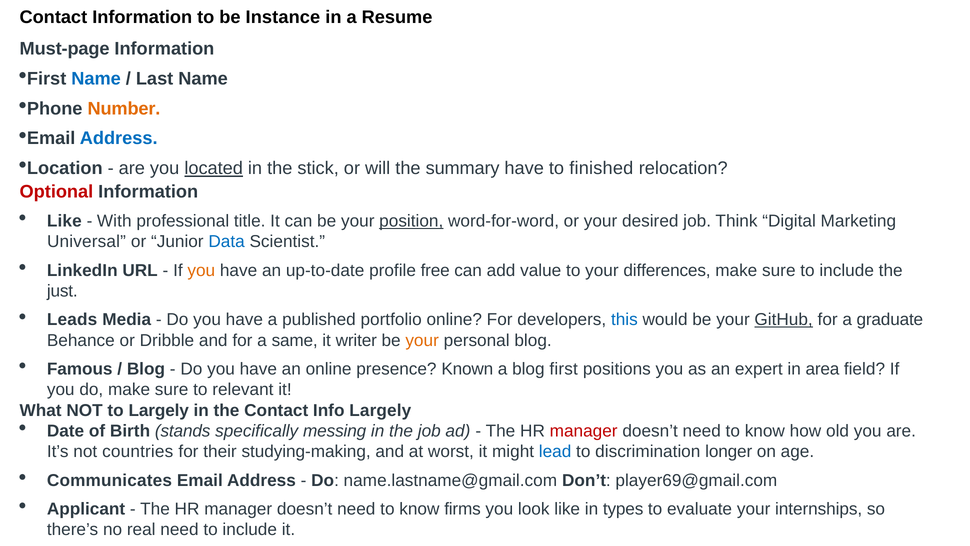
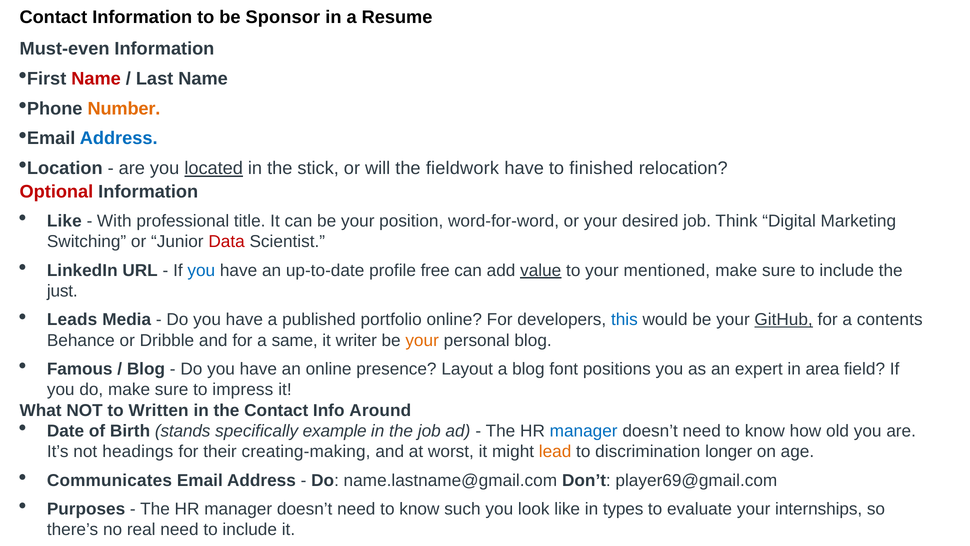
Instance: Instance -> Sponsor
Must-page: Must-page -> Must-even
Name at (96, 79) colour: blue -> red
summary: summary -> fieldwork
position underline: present -> none
Universal: Universal -> Switching
Data colour: blue -> red
you at (201, 270) colour: orange -> blue
value underline: none -> present
differences: differences -> mentioned
graduate: graduate -> contents
Known: Known -> Layout
first: first -> font
relevant: relevant -> impress
to Largely: Largely -> Written
Info Largely: Largely -> Around
messing: messing -> example
manager at (584, 431) colour: red -> blue
countries: countries -> headings
studying-making: studying-making -> creating-making
lead colour: blue -> orange
Applicant: Applicant -> Purposes
firms: firms -> such
